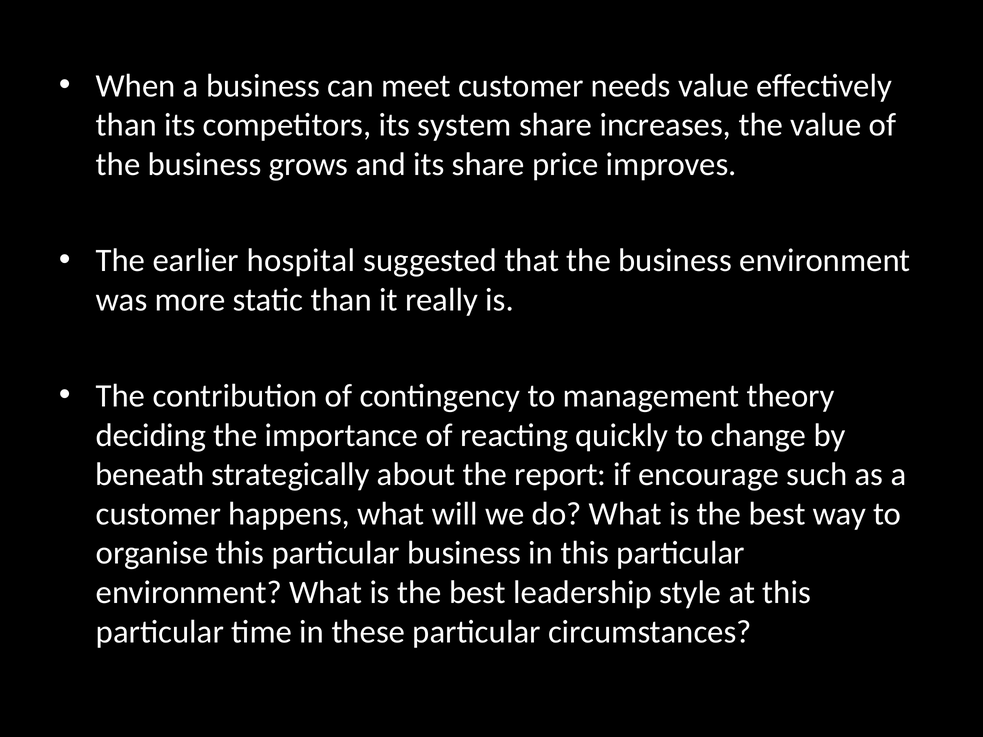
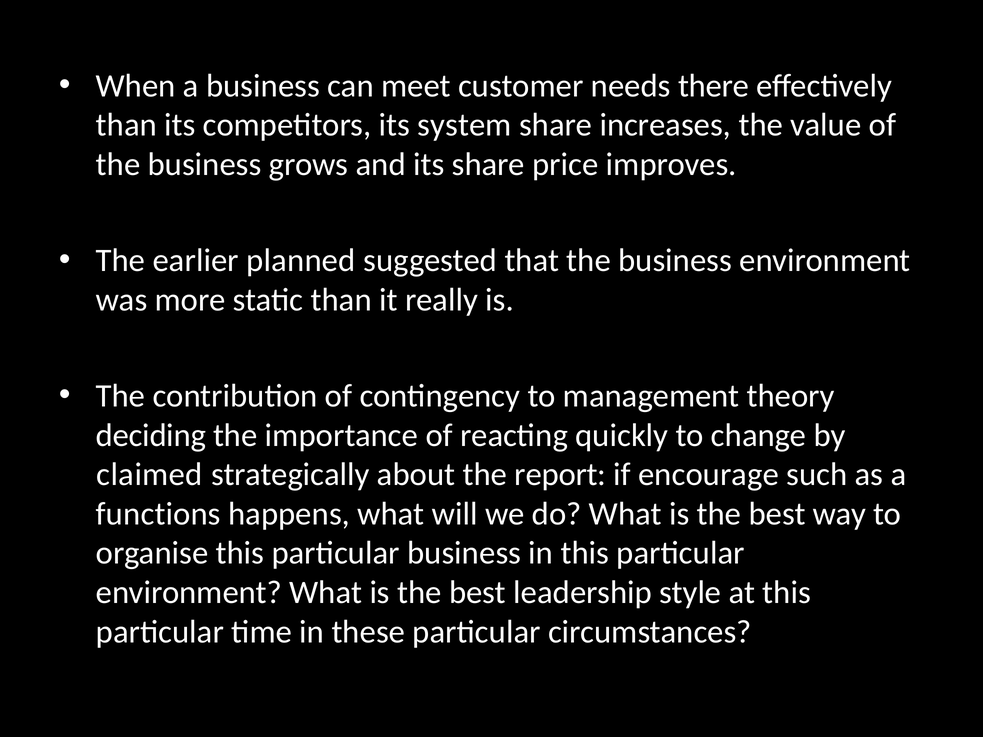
needs value: value -> there
hospital: hospital -> planned
beneath: beneath -> claimed
customer at (158, 514): customer -> functions
